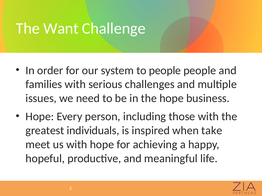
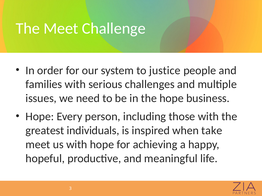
The Want: Want -> Meet
to people: people -> justice
